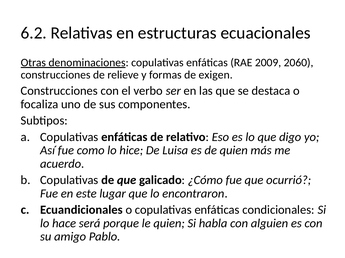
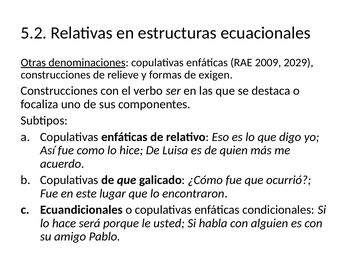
6.2: 6.2 -> 5.2
2060: 2060 -> 2029
le quien: quien -> usted
